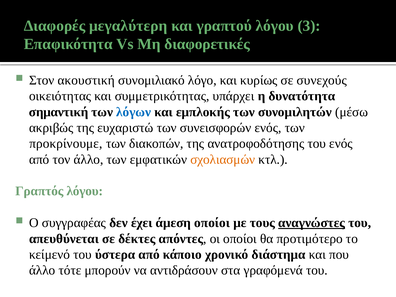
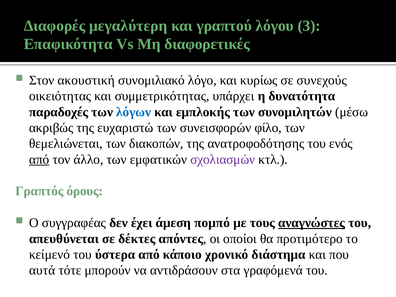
σημαντική: σημαντική -> παραδοχές
συνεισφορών ενός: ενός -> φίλο
προκρίνουμε: προκρίνουμε -> θεμελιώνεται
από at (39, 159) underline: none -> present
σχολιασμών colour: orange -> purple
Γραπτός λόγου: λόγου -> όρους
άμεση οποίοι: οποίοι -> πομπό
άλλο at (42, 270): άλλο -> αυτά
